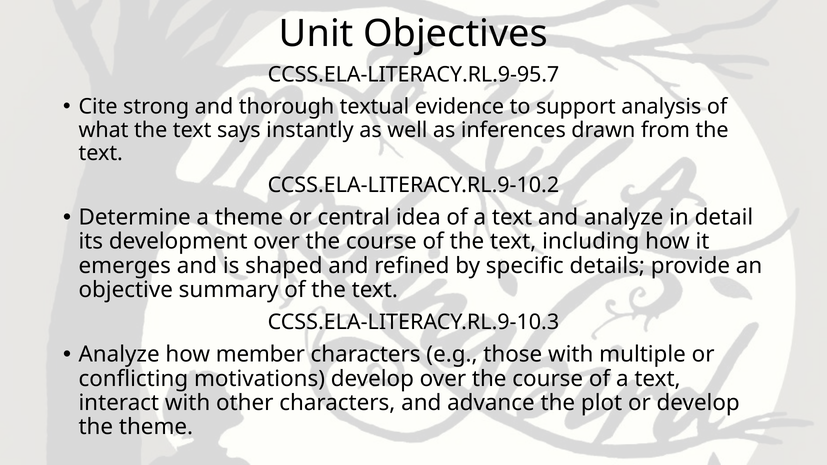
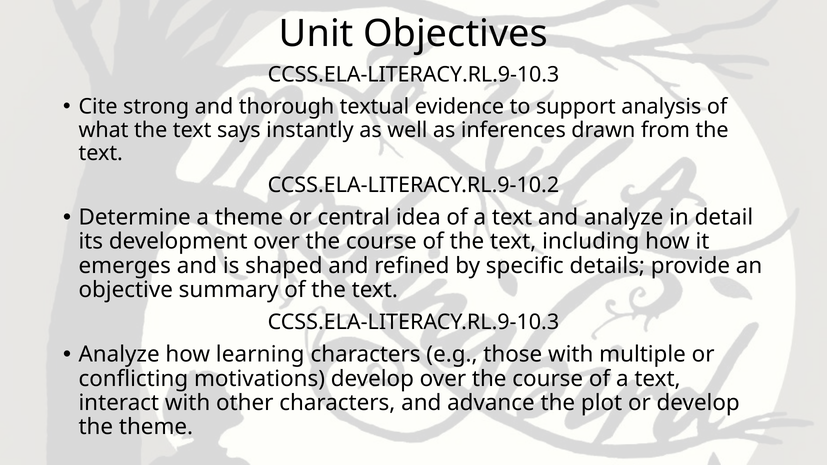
CCSS.ELA-LITERACY.RL.9-95.7 at (413, 75): CCSS.ELA-LITERACY.RL.9-95.7 -> CCSS.ELA-LITERACY.RL.9-10.3
member: member -> learning
